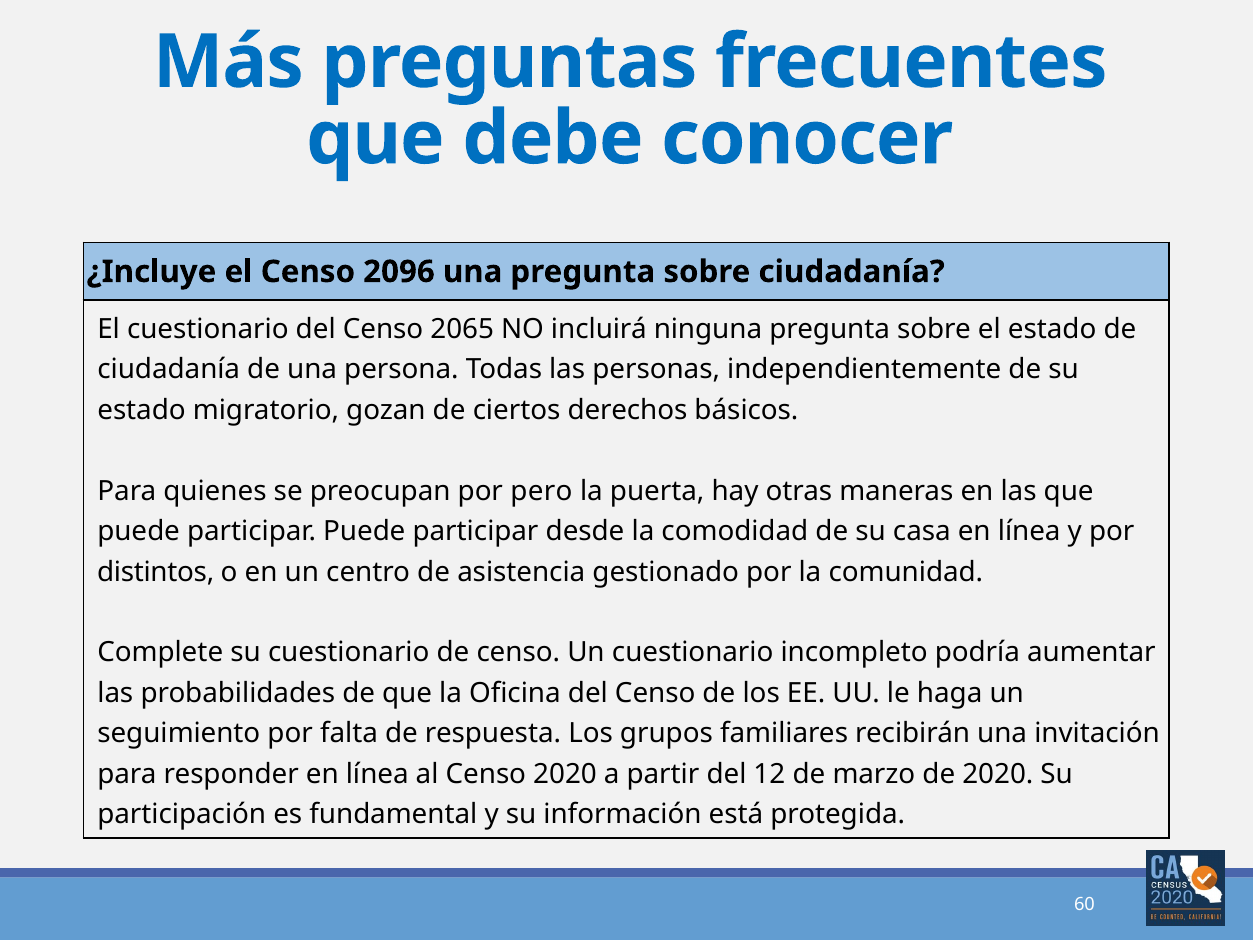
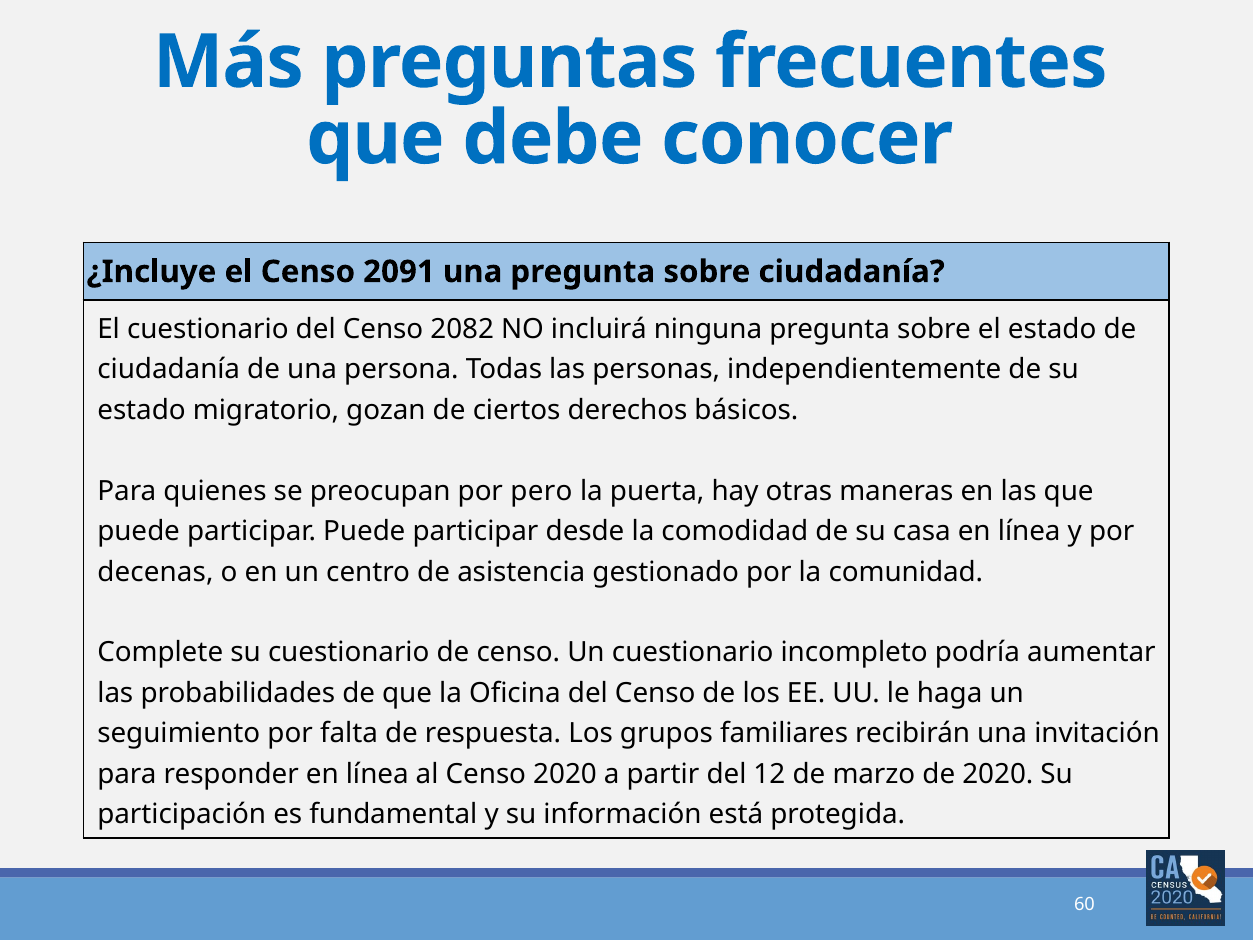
2096: 2096 -> 2091
2065: 2065 -> 2082
distintos: distintos -> decenas
